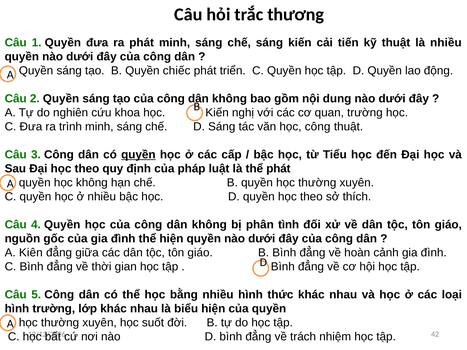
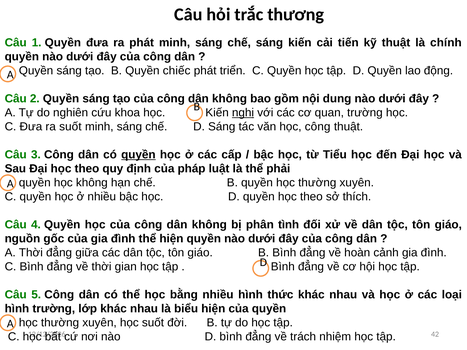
là nhiều: nhiều -> chính
nghị underline: none -> present
ra trình: trình -> suốt
thể phát: phát -> phải
A Kiên: Kiên -> Thời
